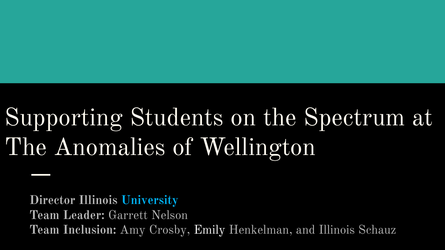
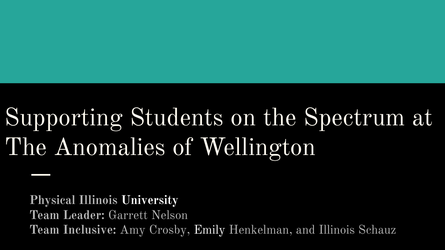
Director: Director -> Physical
University colour: light blue -> white
Inclusion: Inclusion -> Inclusive
